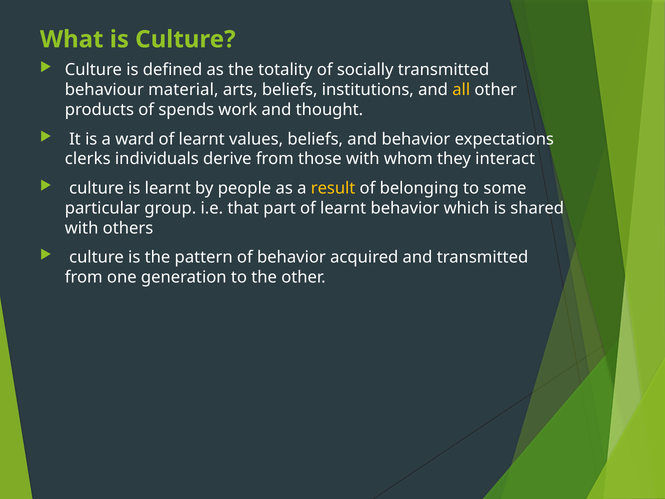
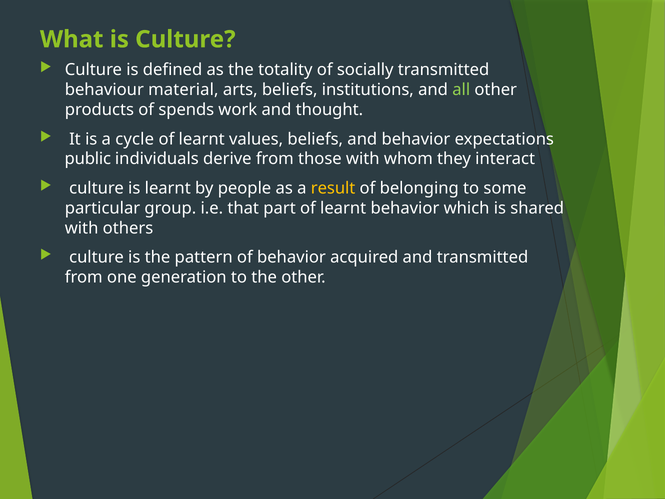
all colour: yellow -> light green
ward: ward -> cycle
clerks: clerks -> public
